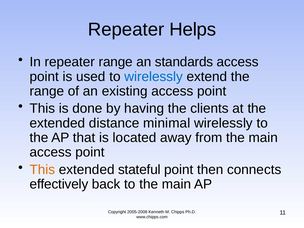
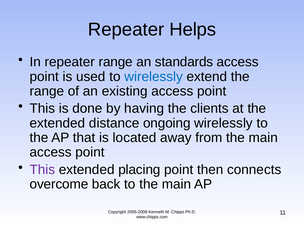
minimal: minimal -> ongoing
This at (42, 170) colour: orange -> purple
stateful: stateful -> placing
effectively: effectively -> overcome
